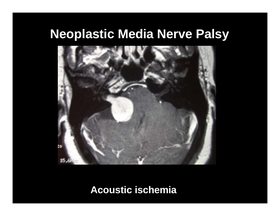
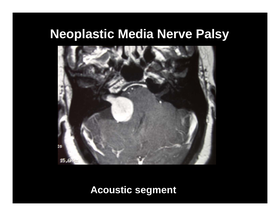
ischemia: ischemia -> segment
